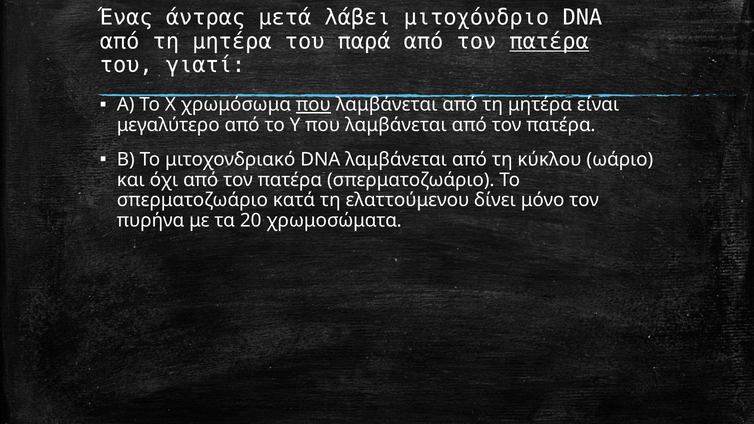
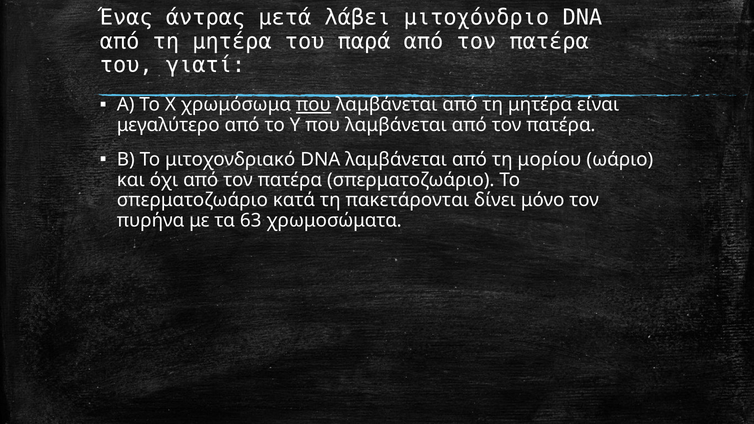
πατέρα at (549, 42) underline: present -> none
κύκλου: κύκλου -> μορίου
ελαττούμενου: ελαττούμενου -> πακετάρονται
20: 20 -> 63
